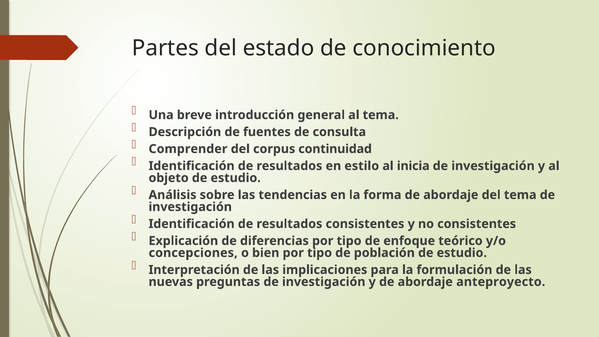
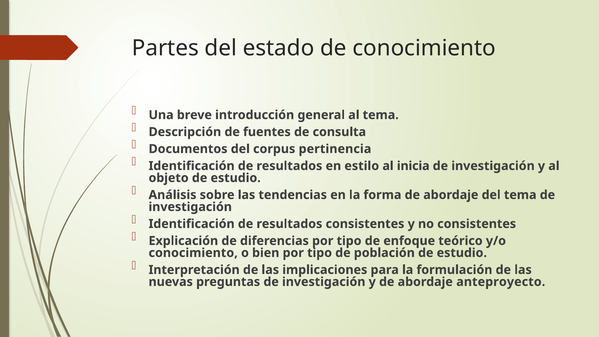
Comprender: Comprender -> Documentos
continuidad: continuidad -> pertinencia
concepciones at (193, 253): concepciones -> conocimiento
